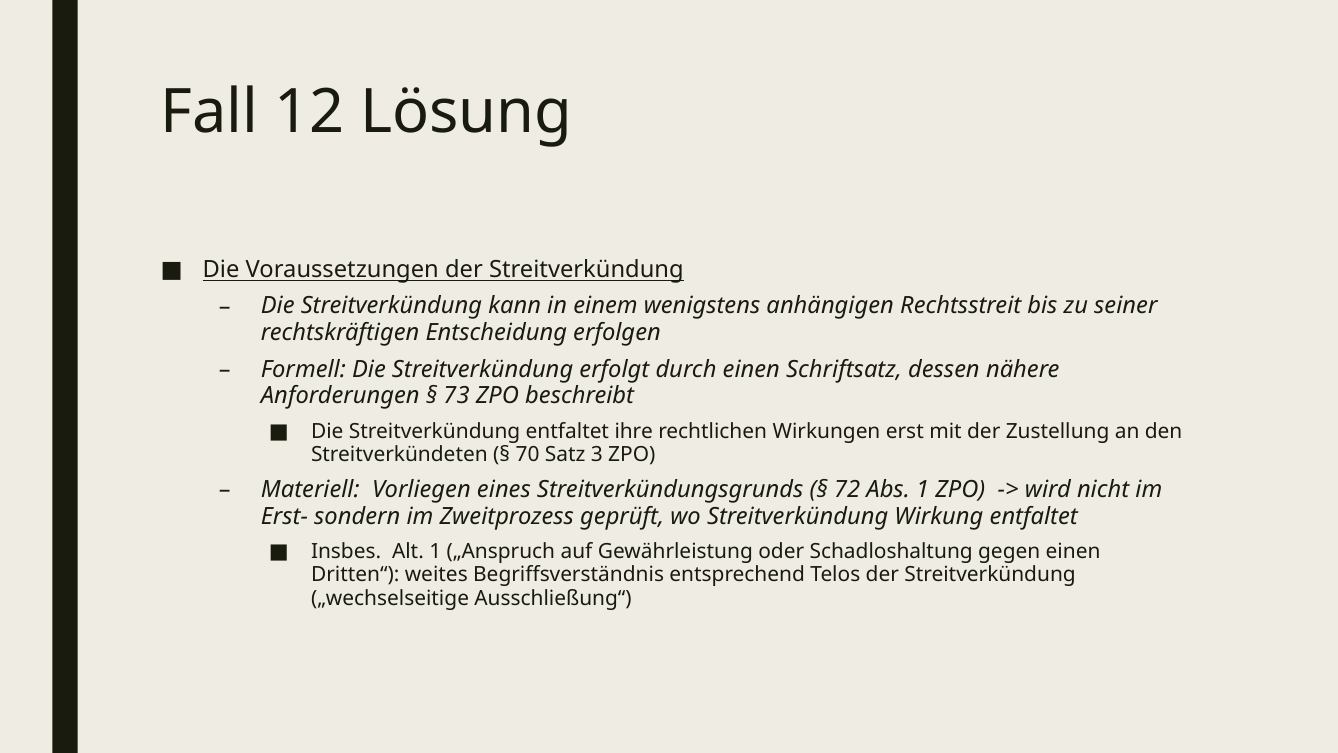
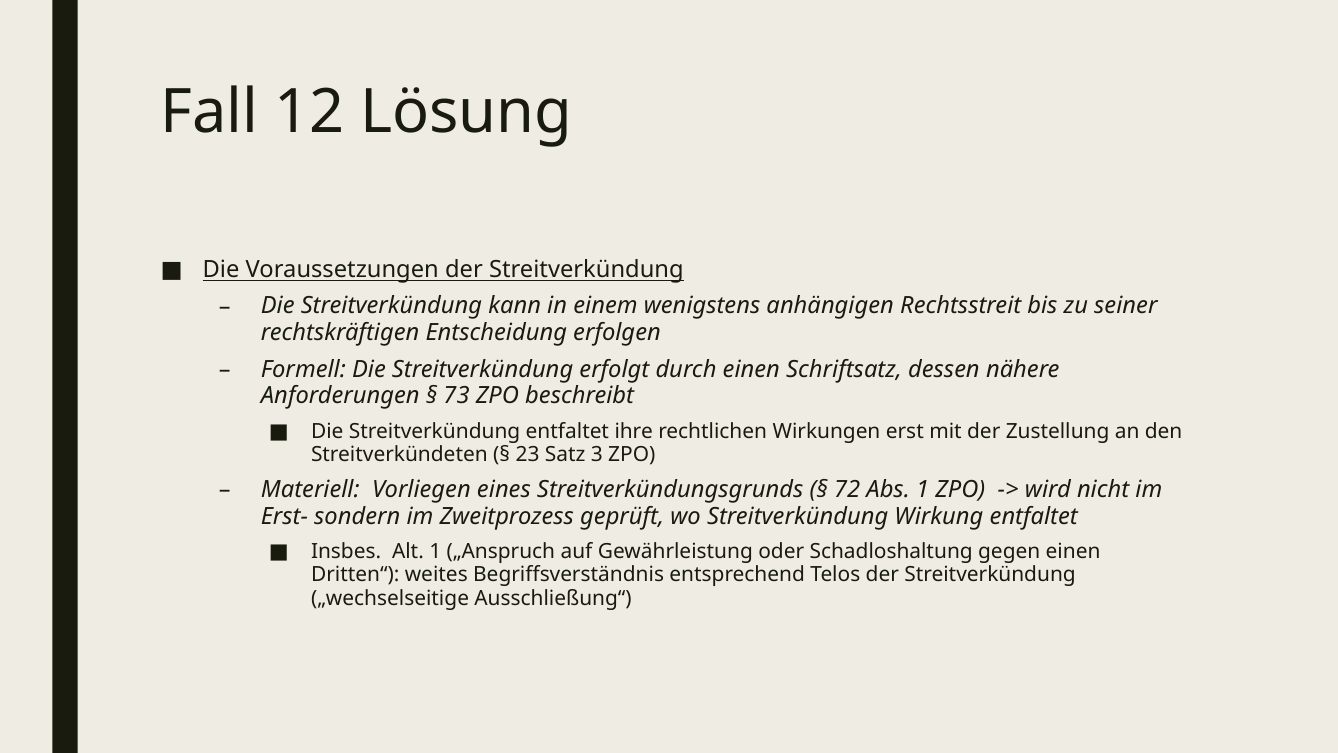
70: 70 -> 23
